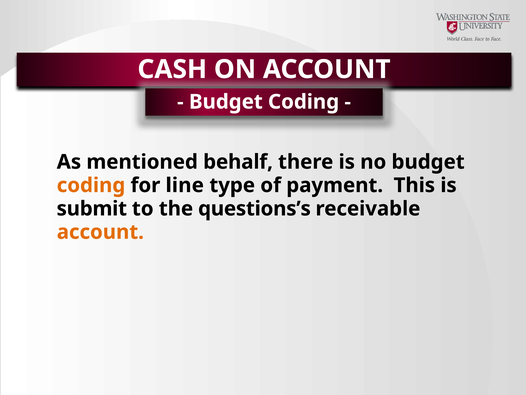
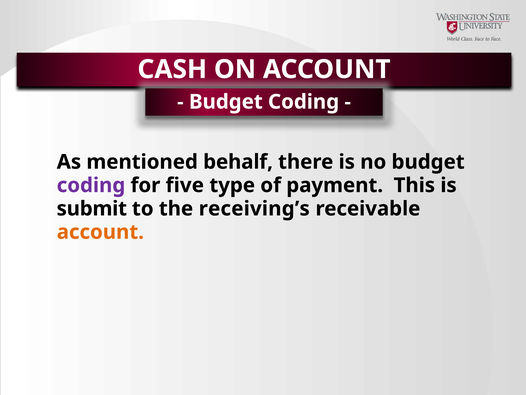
coding at (91, 185) colour: orange -> purple
line: line -> five
questions’s: questions’s -> receiving’s
